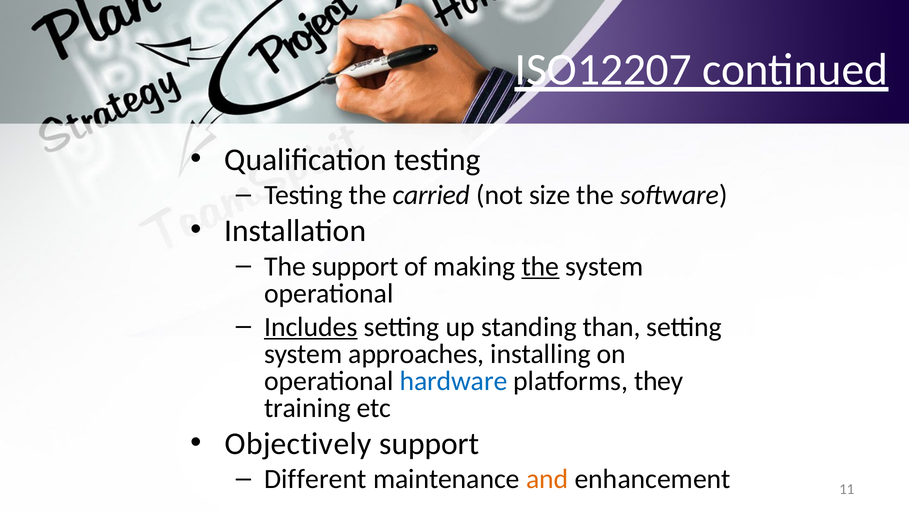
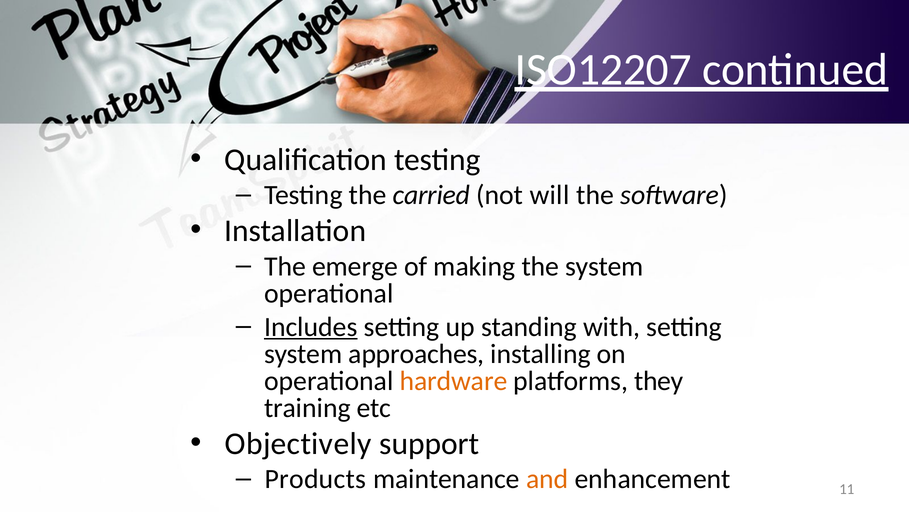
size: size -> will
The support: support -> emerge
the at (540, 266) underline: present -> none
than: than -> with
hardware colour: blue -> orange
Different: Different -> Products
